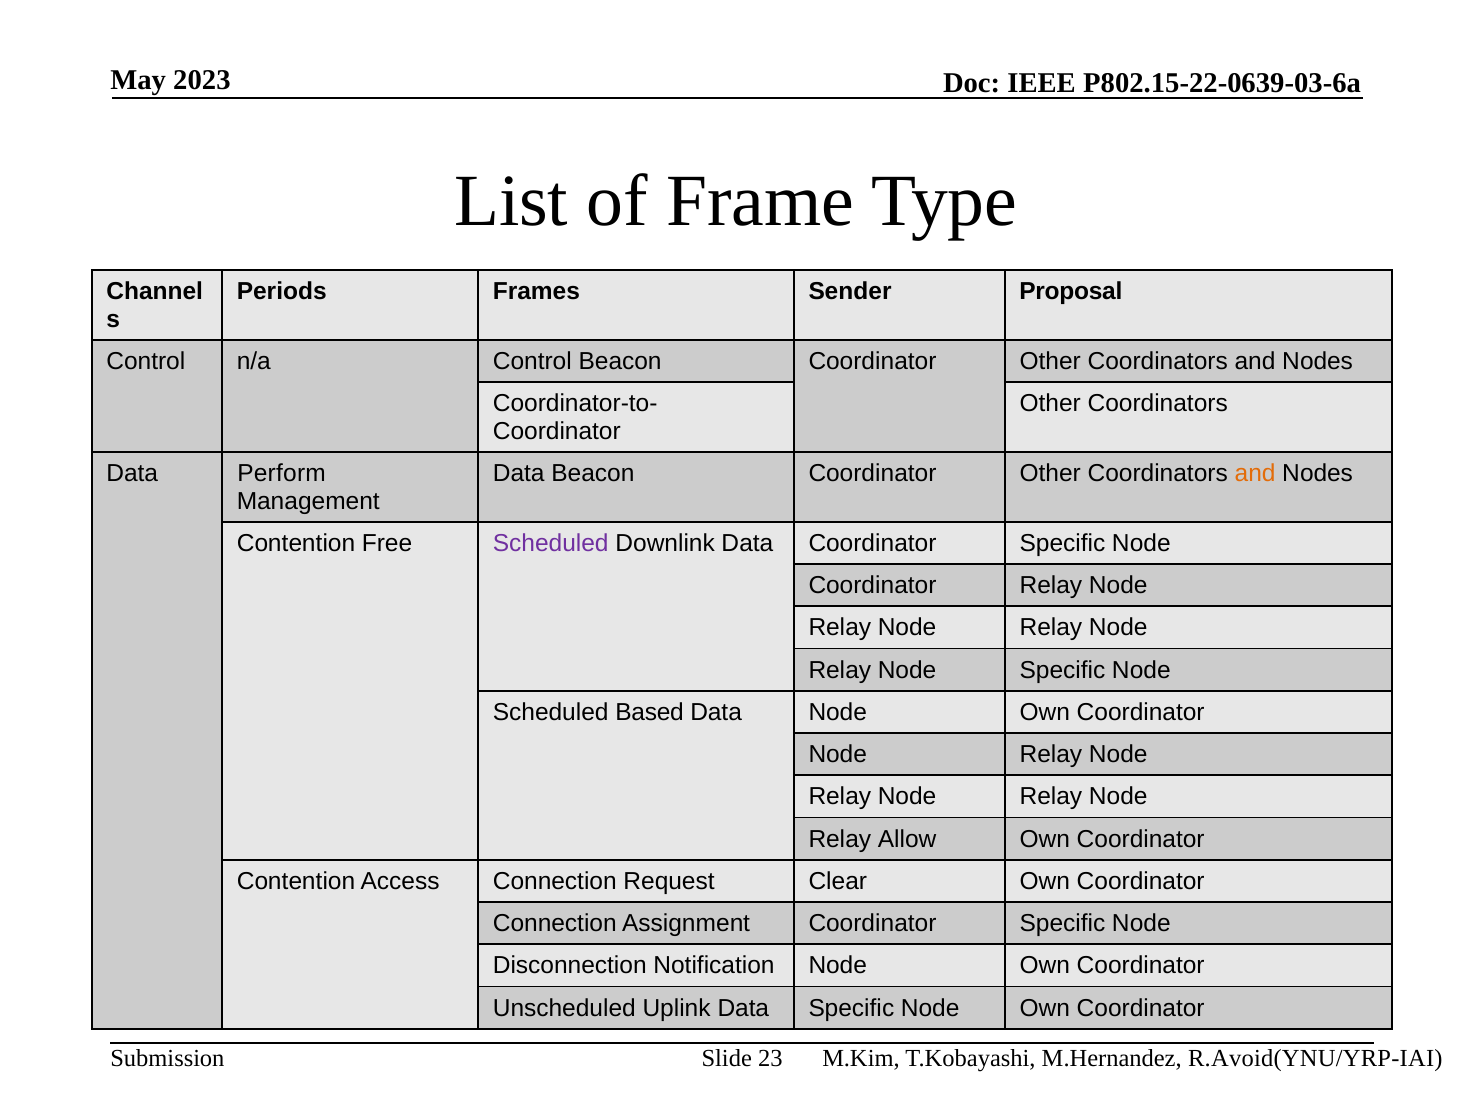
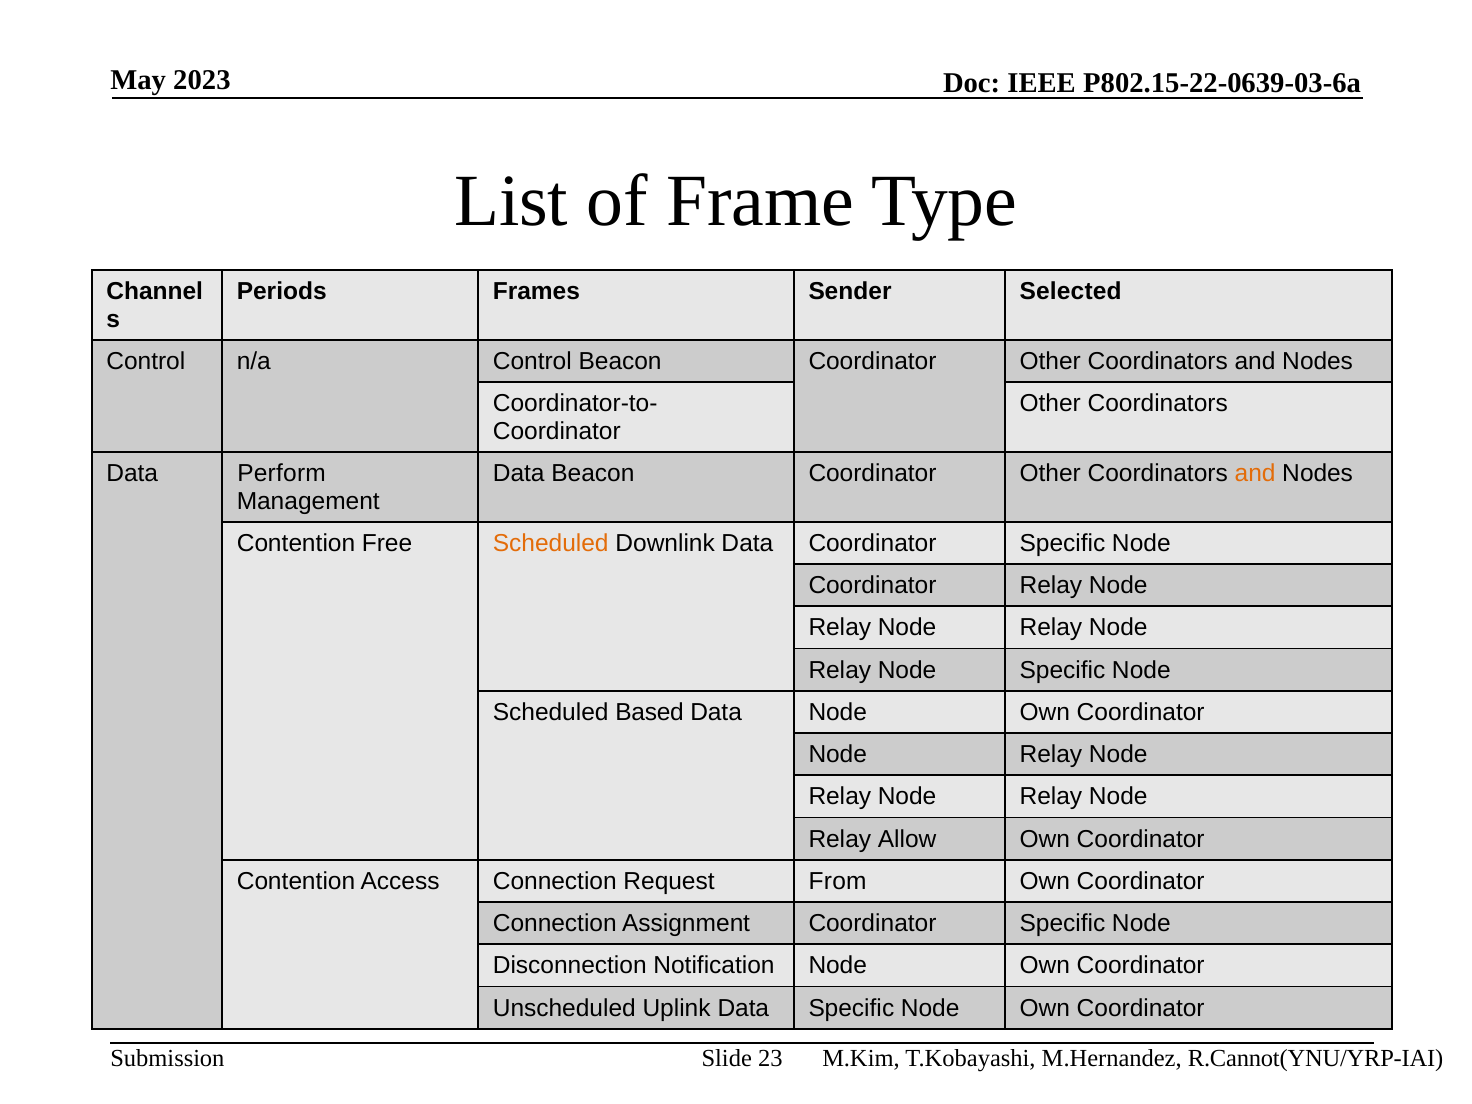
Proposal: Proposal -> Selected
Scheduled at (551, 543) colour: purple -> orange
Clear: Clear -> From
R.Avoid(YNU/YRP-IAI: R.Avoid(YNU/YRP-IAI -> R.Cannot(YNU/YRP-IAI
